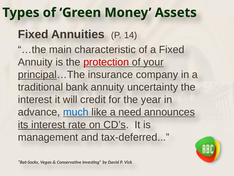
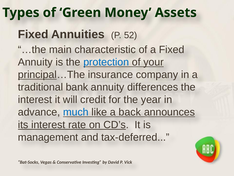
14: 14 -> 52
protection colour: red -> blue
uncertainty: uncertainty -> differences
need: need -> back
